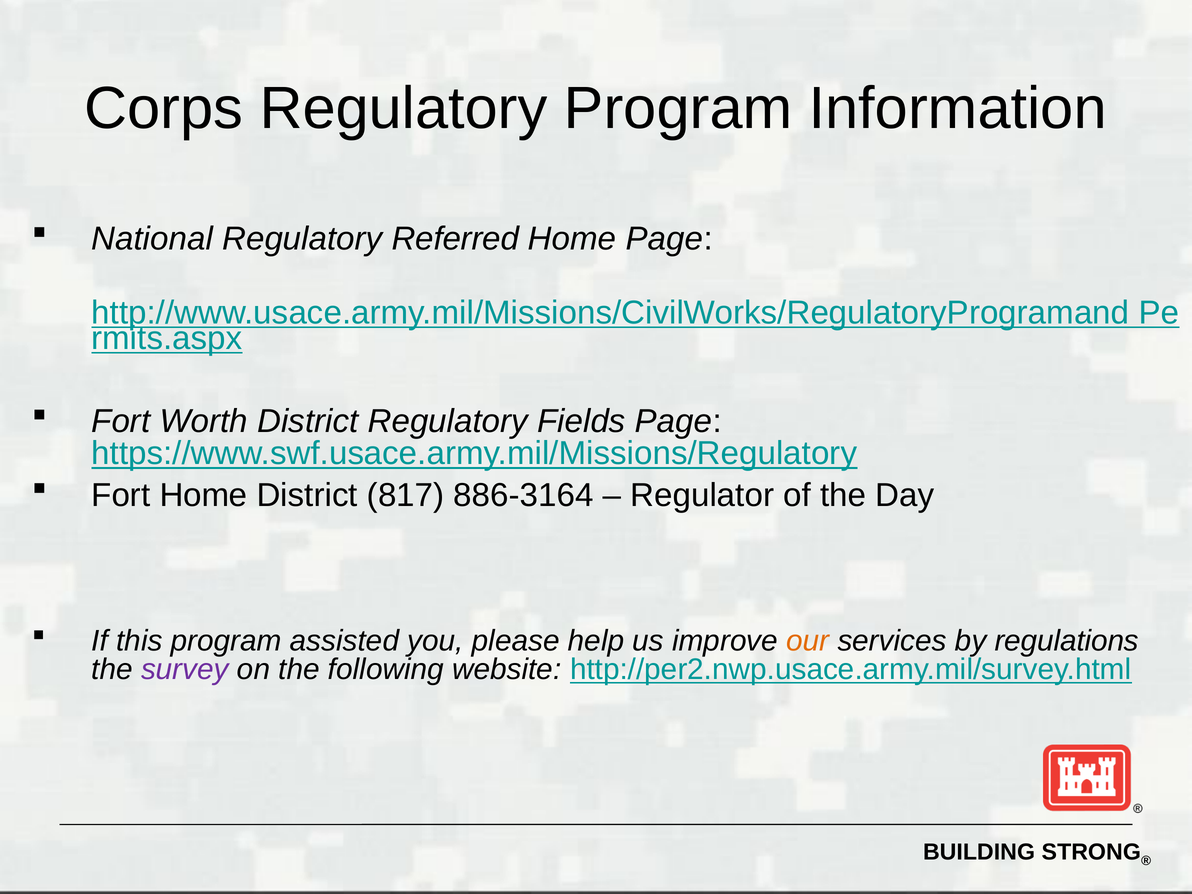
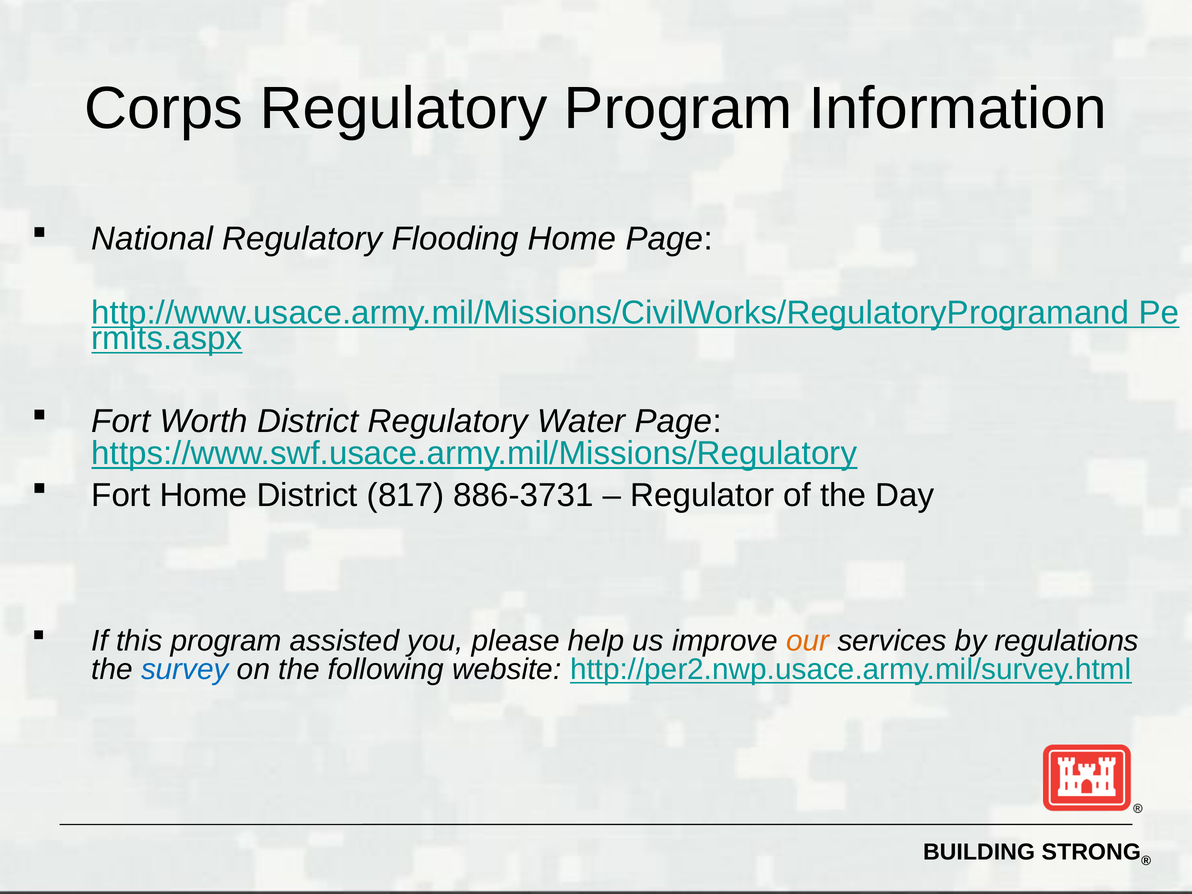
Referred: Referred -> Flooding
Fields: Fields -> Water
886-3164: 886-3164 -> 886-3731
survey colour: purple -> blue
